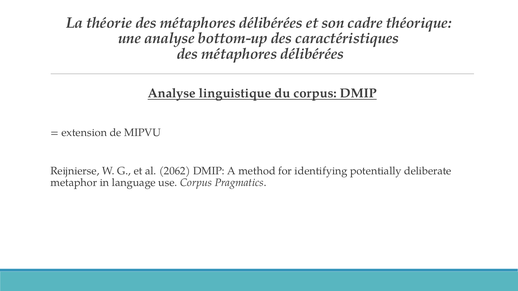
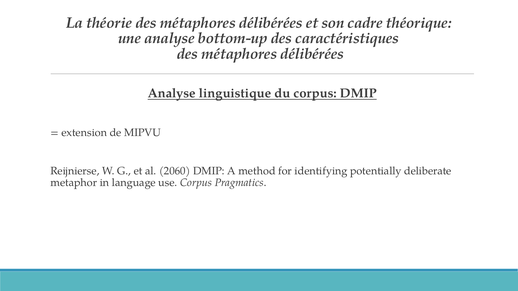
2062: 2062 -> 2060
